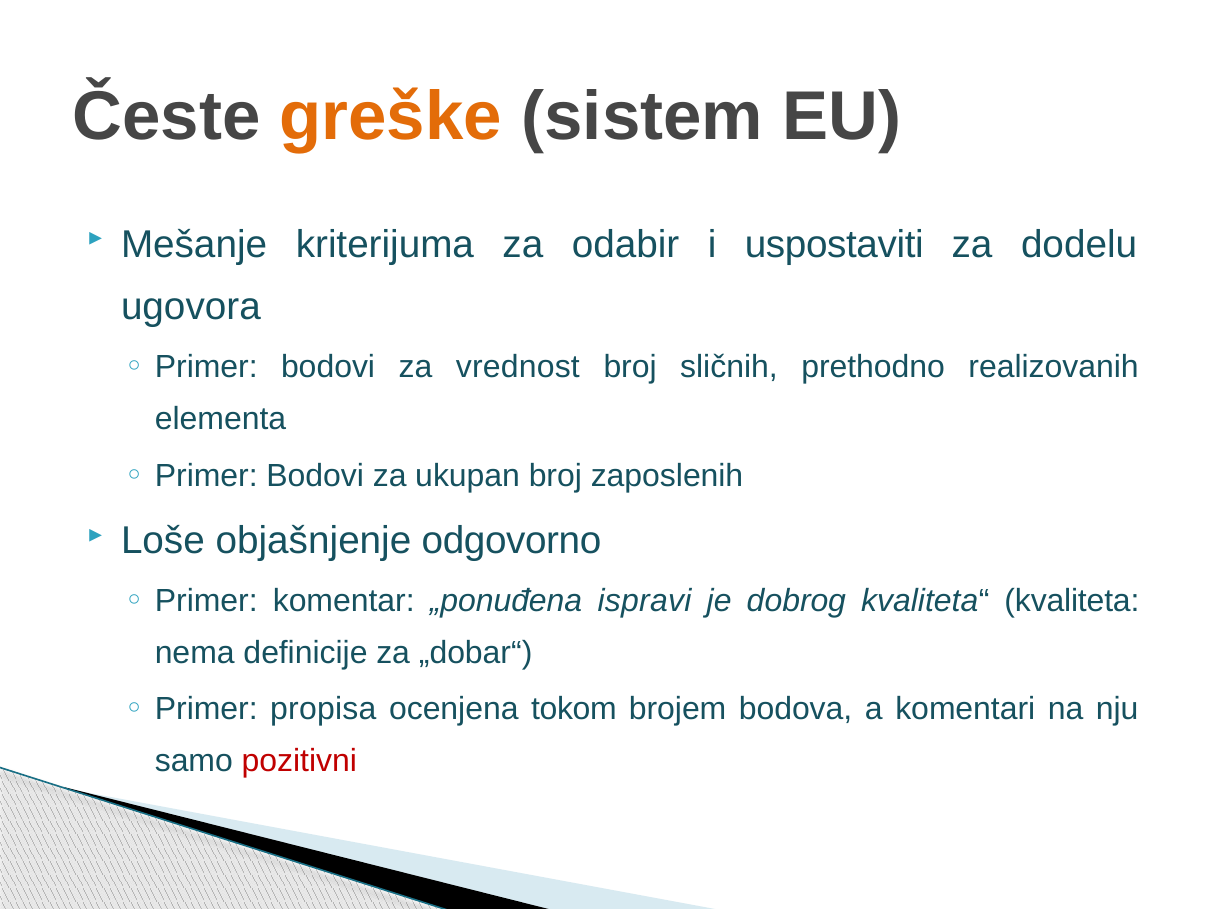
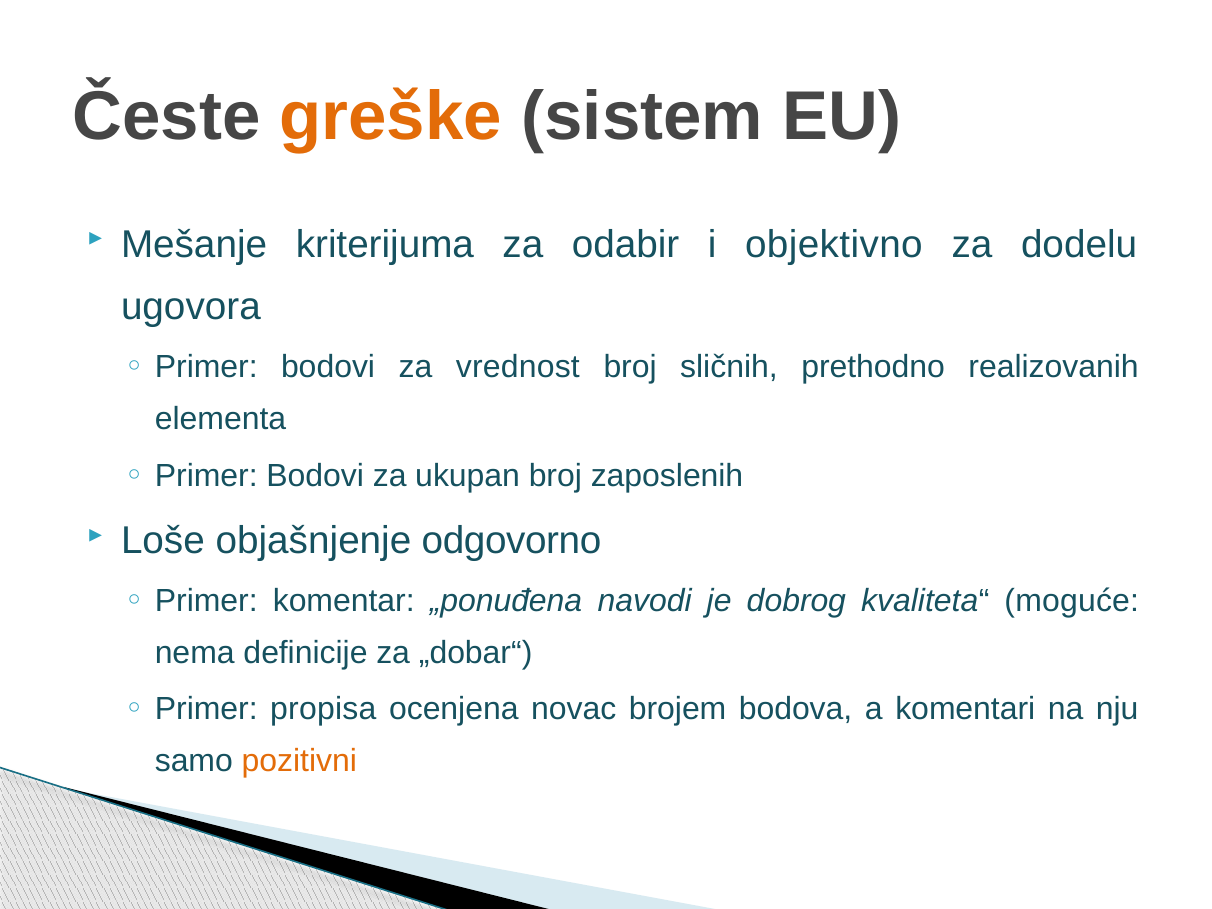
uspostaviti: uspostaviti -> objektivno
ispravi: ispravi -> navodi
kvaliteta: kvaliteta -> moguće
tokom: tokom -> novac
pozitivni colour: red -> orange
